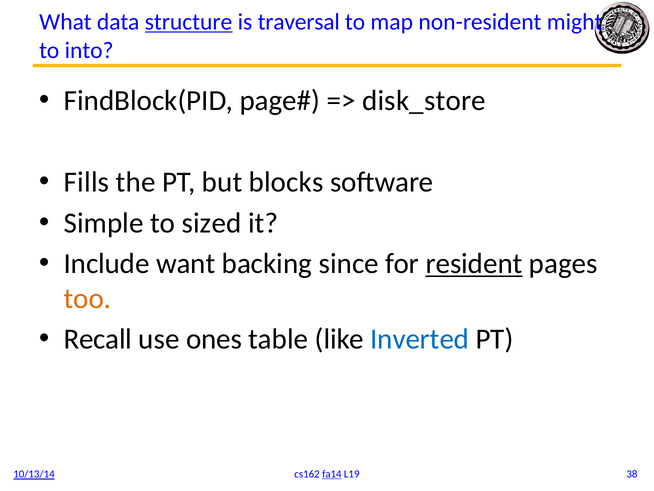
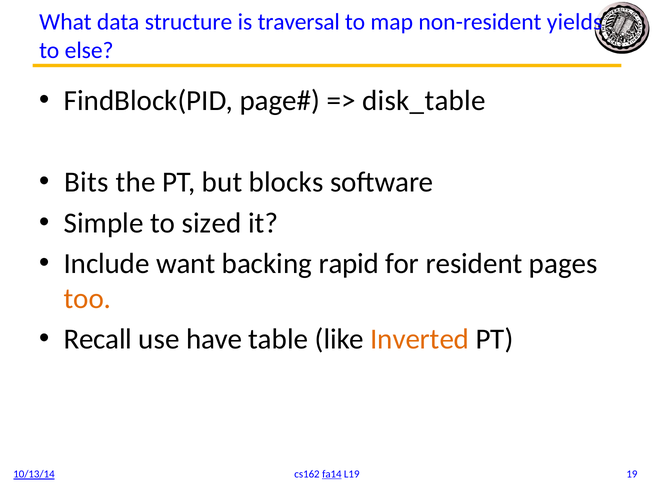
structure underline: present -> none
might: might -> yields
into: into -> else
disk_store: disk_store -> disk_table
Fills: Fills -> Bits
since: since -> rapid
resident underline: present -> none
ones: ones -> have
Inverted colour: blue -> orange
38: 38 -> 19
